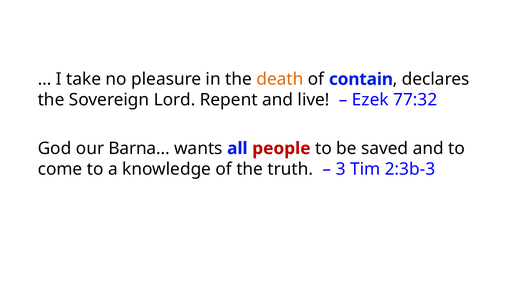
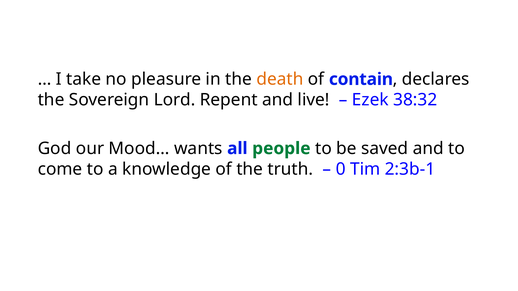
77:32: 77:32 -> 38:32
Barna…: Barna… -> Mood…
people colour: red -> green
3: 3 -> 0
2:3b-3: 2:3b-3 -> 2:3b-1
